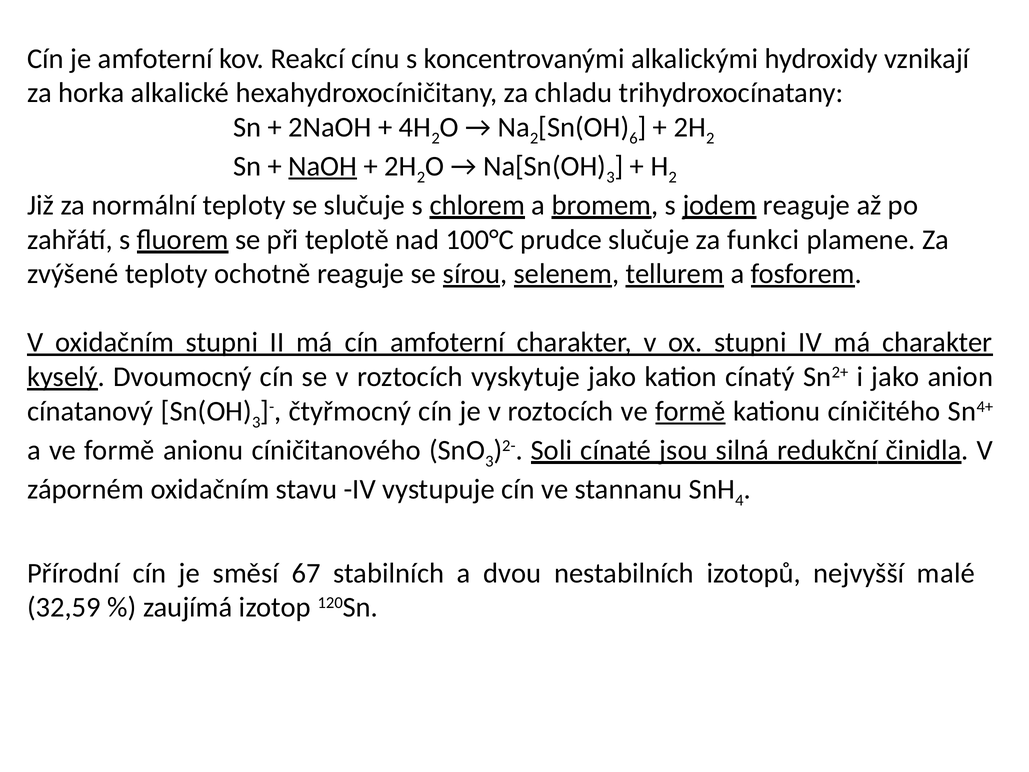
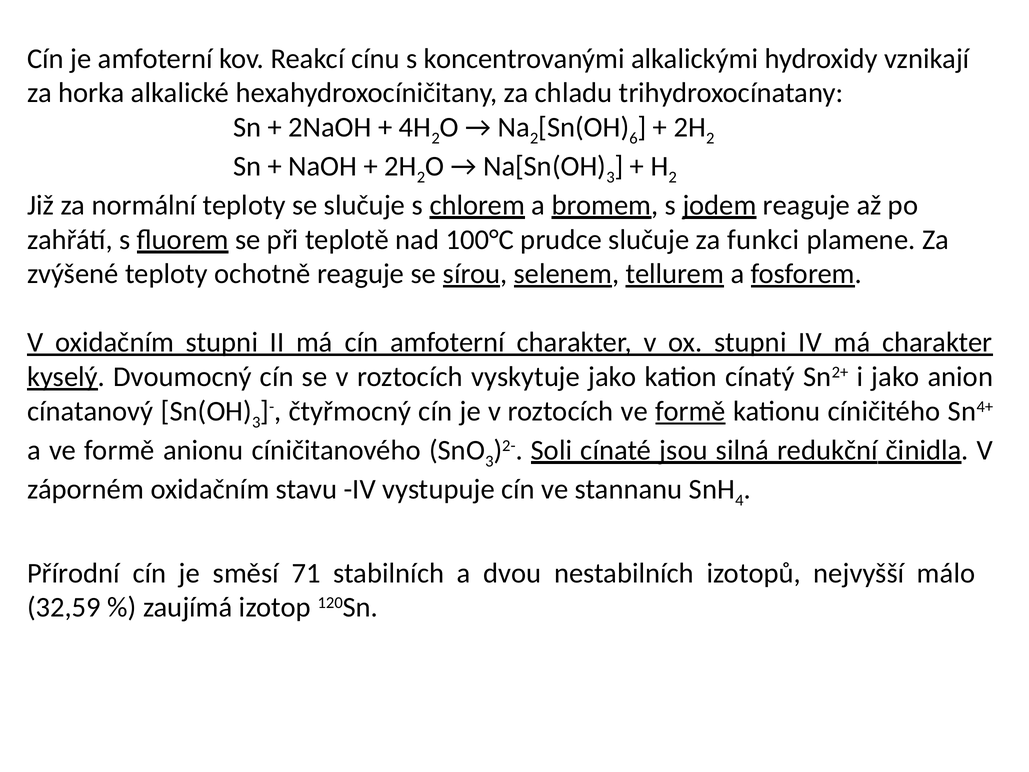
NaOH underline: present -> none
67: 67 -> 71
malé: malé -> málo
